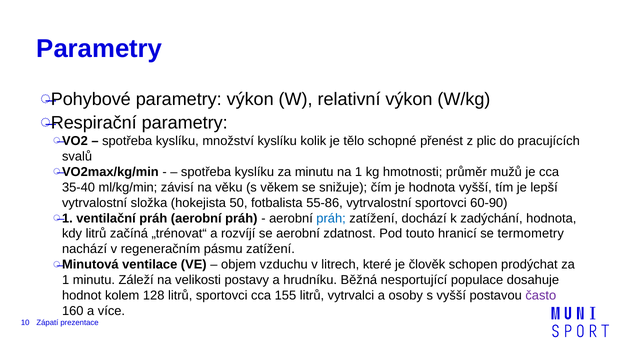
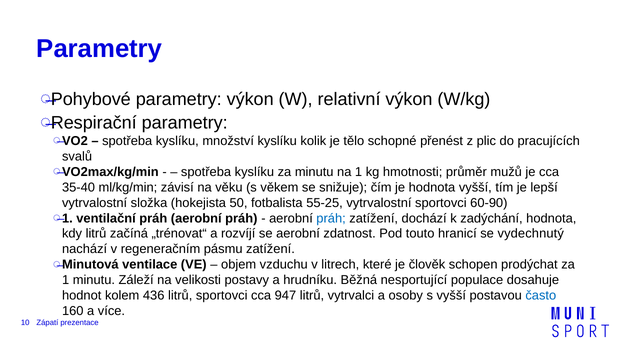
55-86: 55-86 -> 55-25
termometry: termometry -> vydechnutý
128: 128 -> 436
155: 155 -> 947
často colour: purple -> blue
